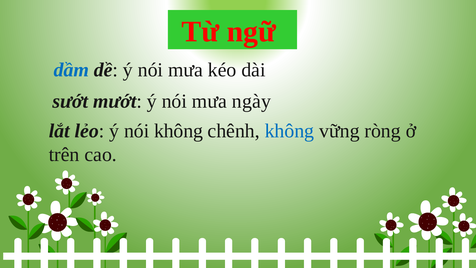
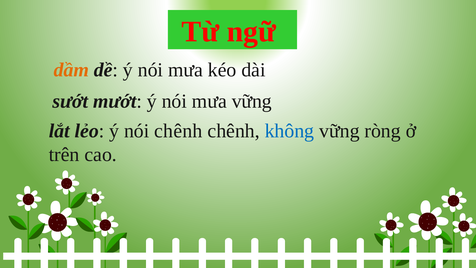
dầm colour: blue -> orange
mưa ngày: ngày -> vững
nói không: không -> chênh
